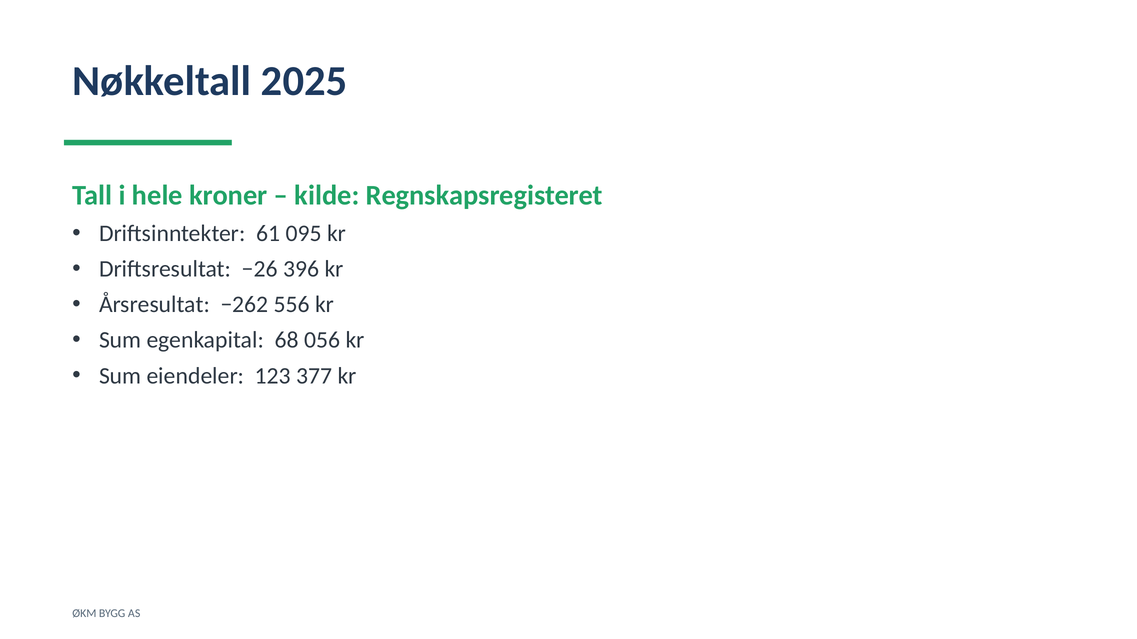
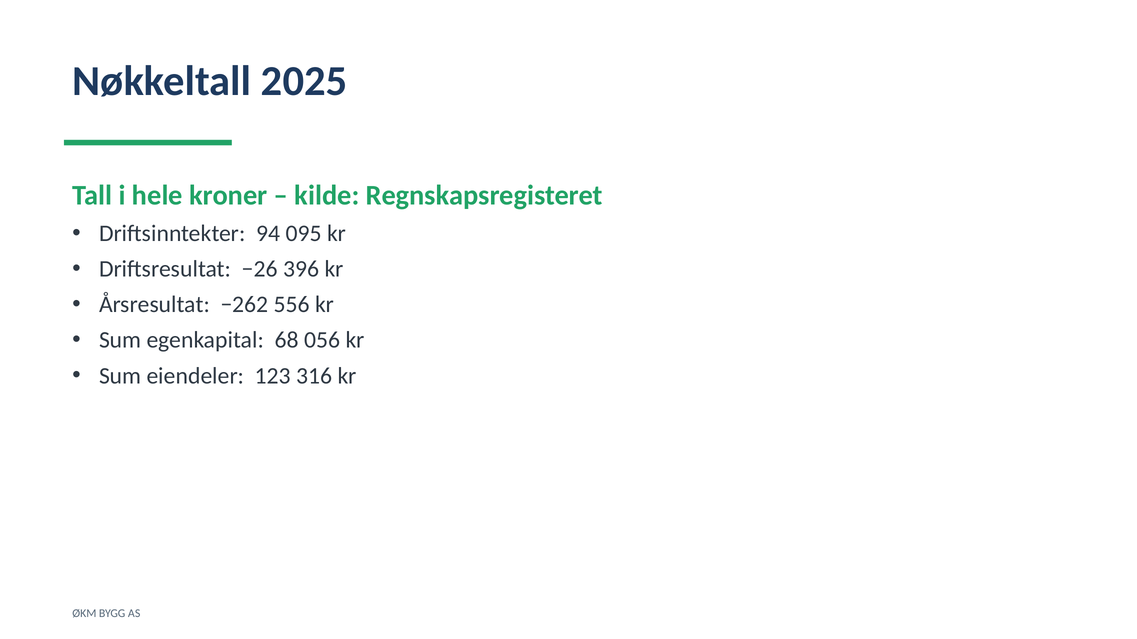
61: 61 -> 94
377: 377 -> 316
